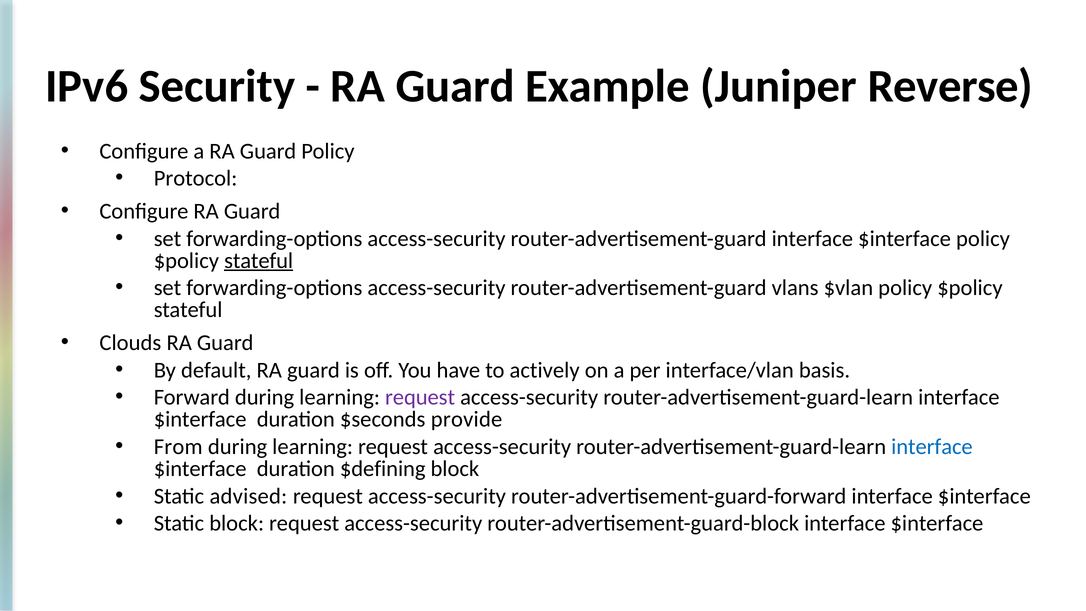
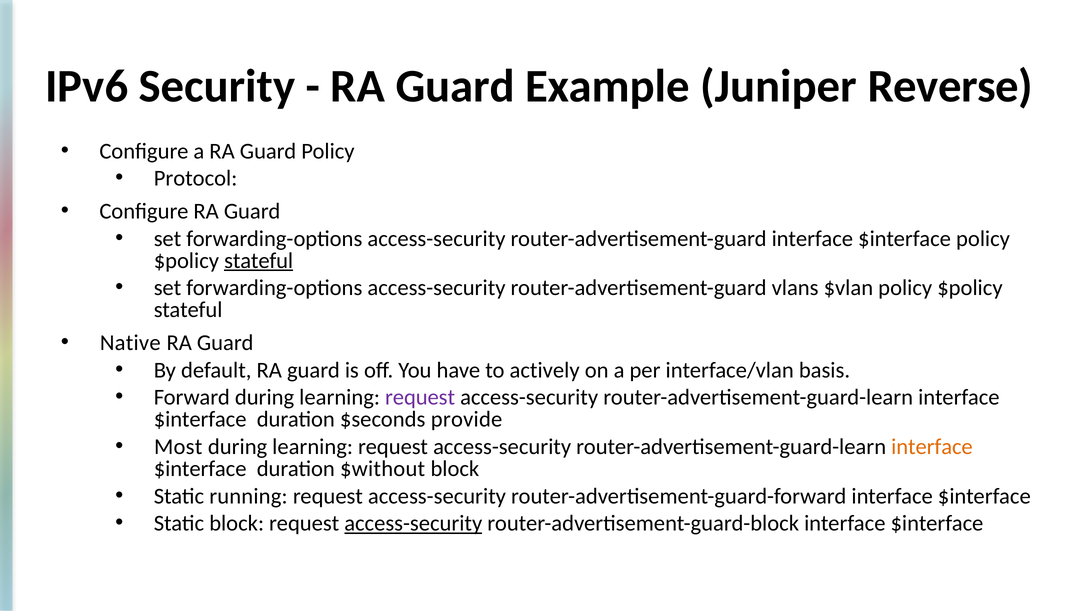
Clouds: Clouds -> Native
From: From -> Most
interface at (932, 447) colour: blue -> orange
$defining: $defining -> $without
advised: advised -> running
access-security at (413, 523) underline: none -> present
